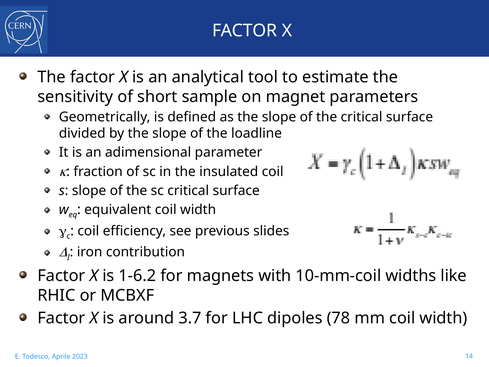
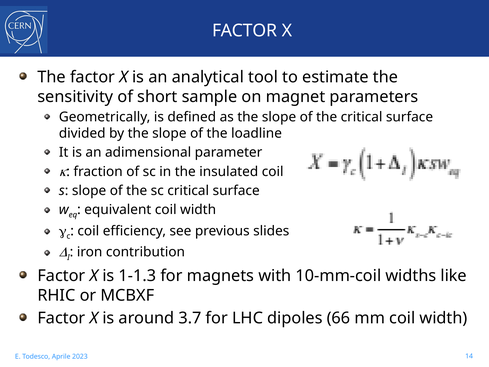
1-6.2: 1-6.2 -> 1-1.3
78: 78 -> 66
